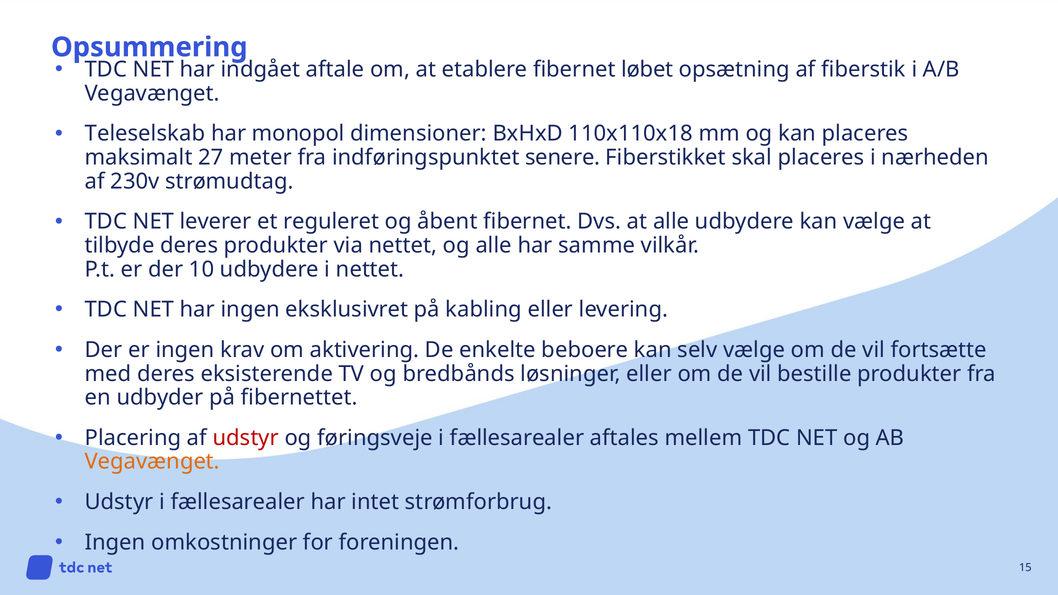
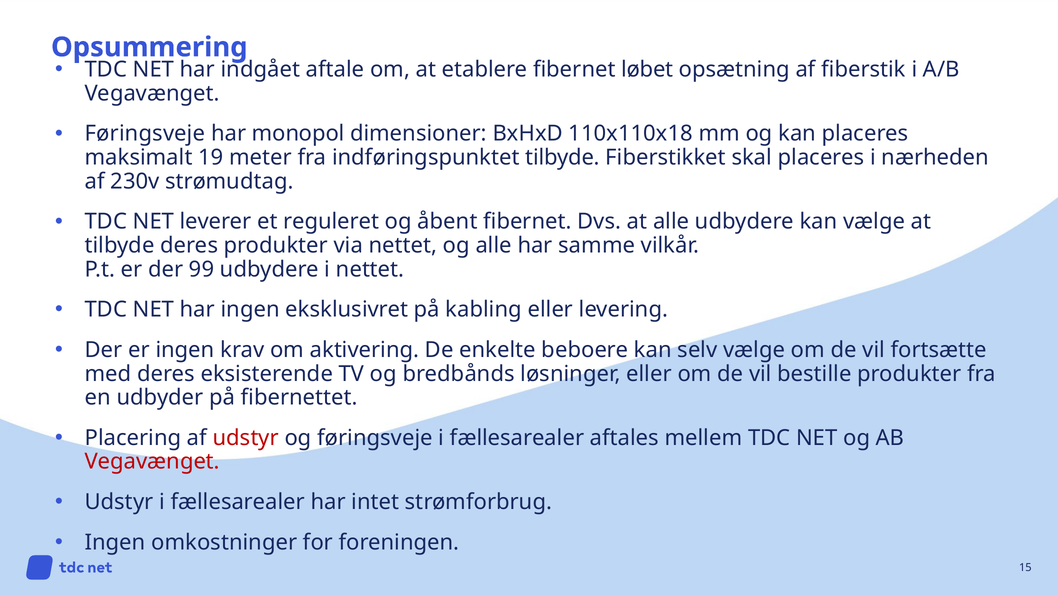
Teleselskab at (145, 134): Teleselskab -> Føringsveje
27: 27 -> 19
indføringspunktet senere: senere -> tilbyde
10: 10 -> 99
Vegavænget at (152, 462) colour: orange -> red
